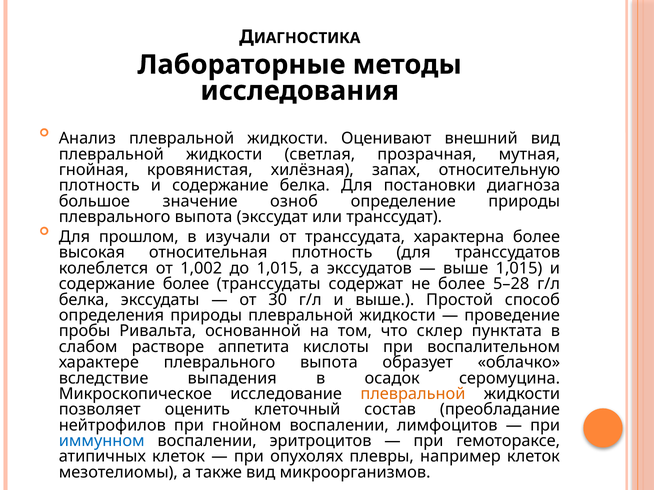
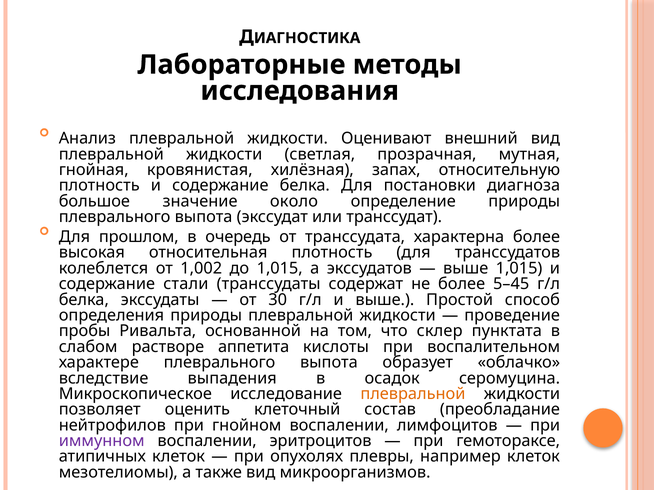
озноб: озноб -> около
изучали: изучали -> очередь
содержание более: более -> стали
5–28: 5–28 -> 5–45
иммунном colour: blue -> purple
